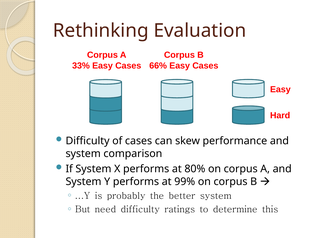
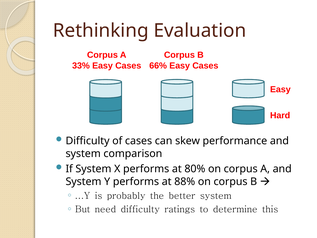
99%: 99% -> 88%
